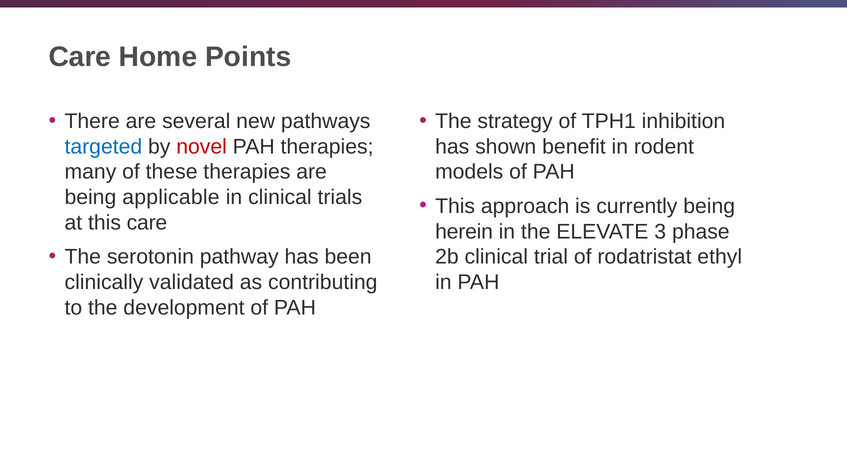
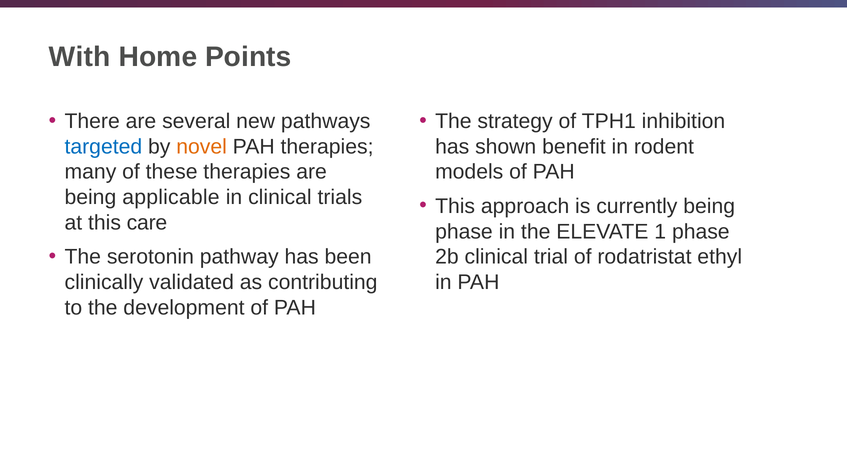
Care at (80, 57): Care -> With
novel colour: red -> orange
herein at (464, 232): herein -> phase
3: 3 -> 1
